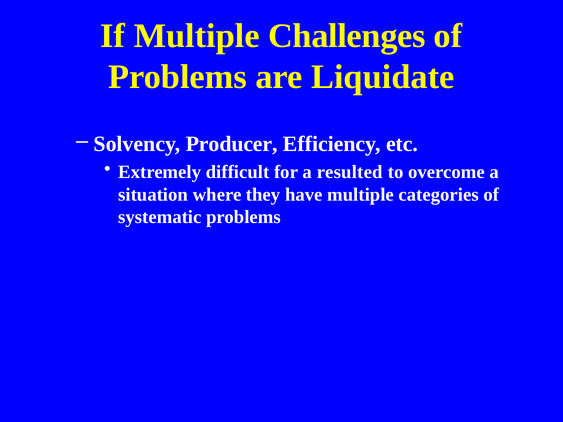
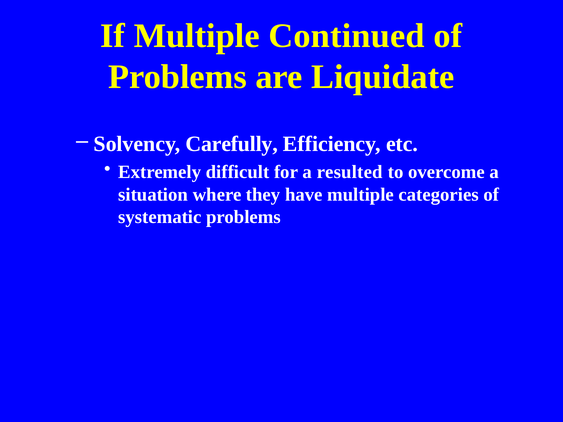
Challenges: Challenges -> Continued
Producer: Producer -> Carefully
